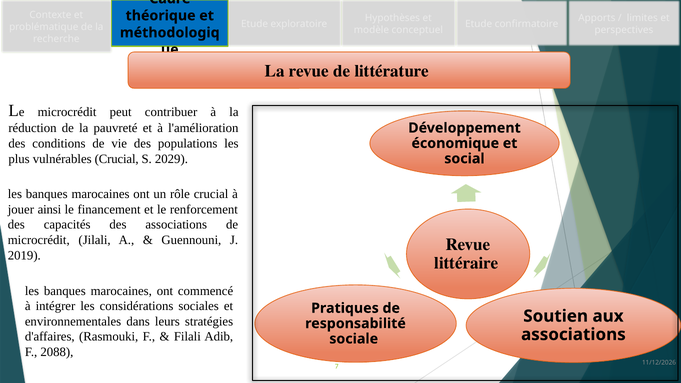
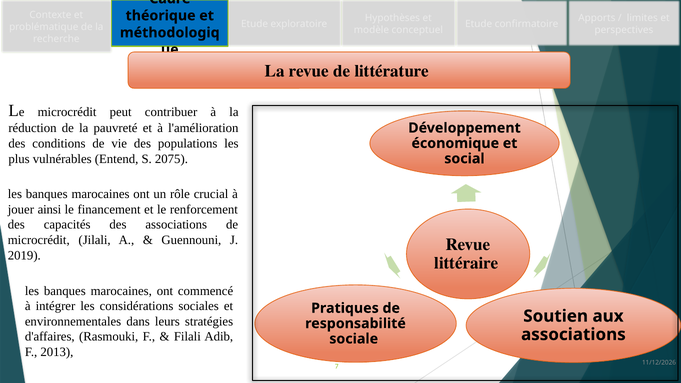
vulnérables Crucial: Crucial -> Entend
2029: 2029 -> 2075
2088: 2088 -> 2013
